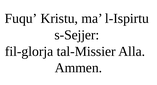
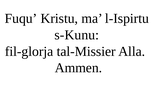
s-Sejjer: s-Sejjer -> s-Kunu
